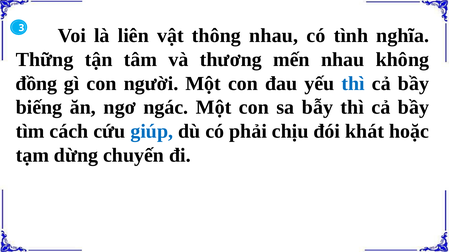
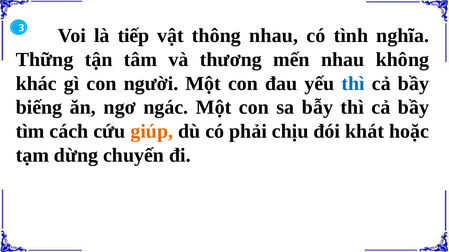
liên: liên -> tiếp
đồng: đồng -> khác
giúp colour: blue -> orange
